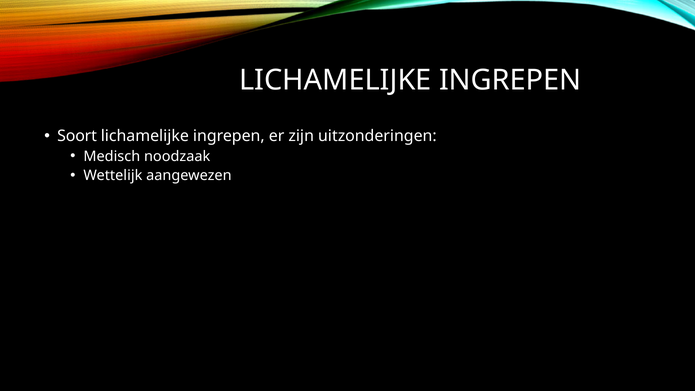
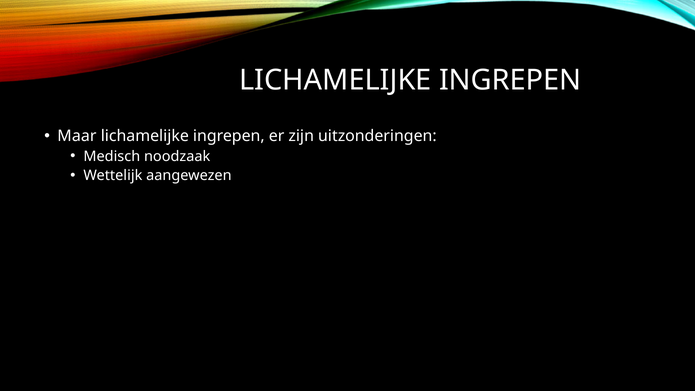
Soort: Soort -> Maar
